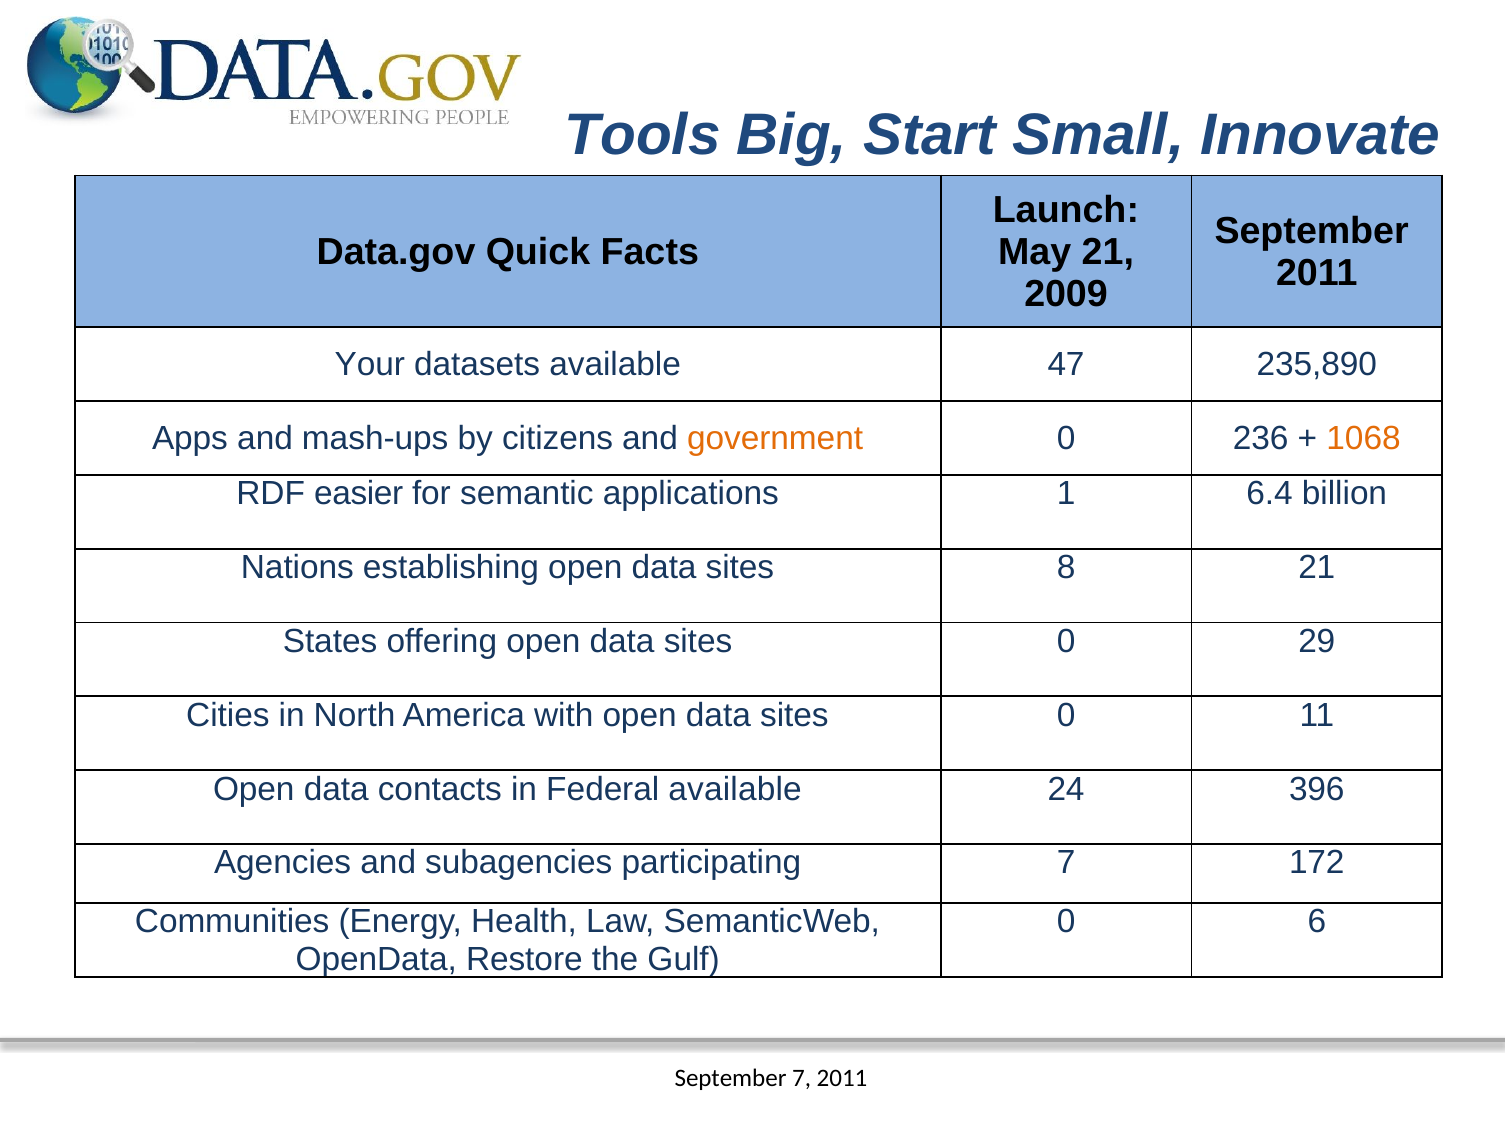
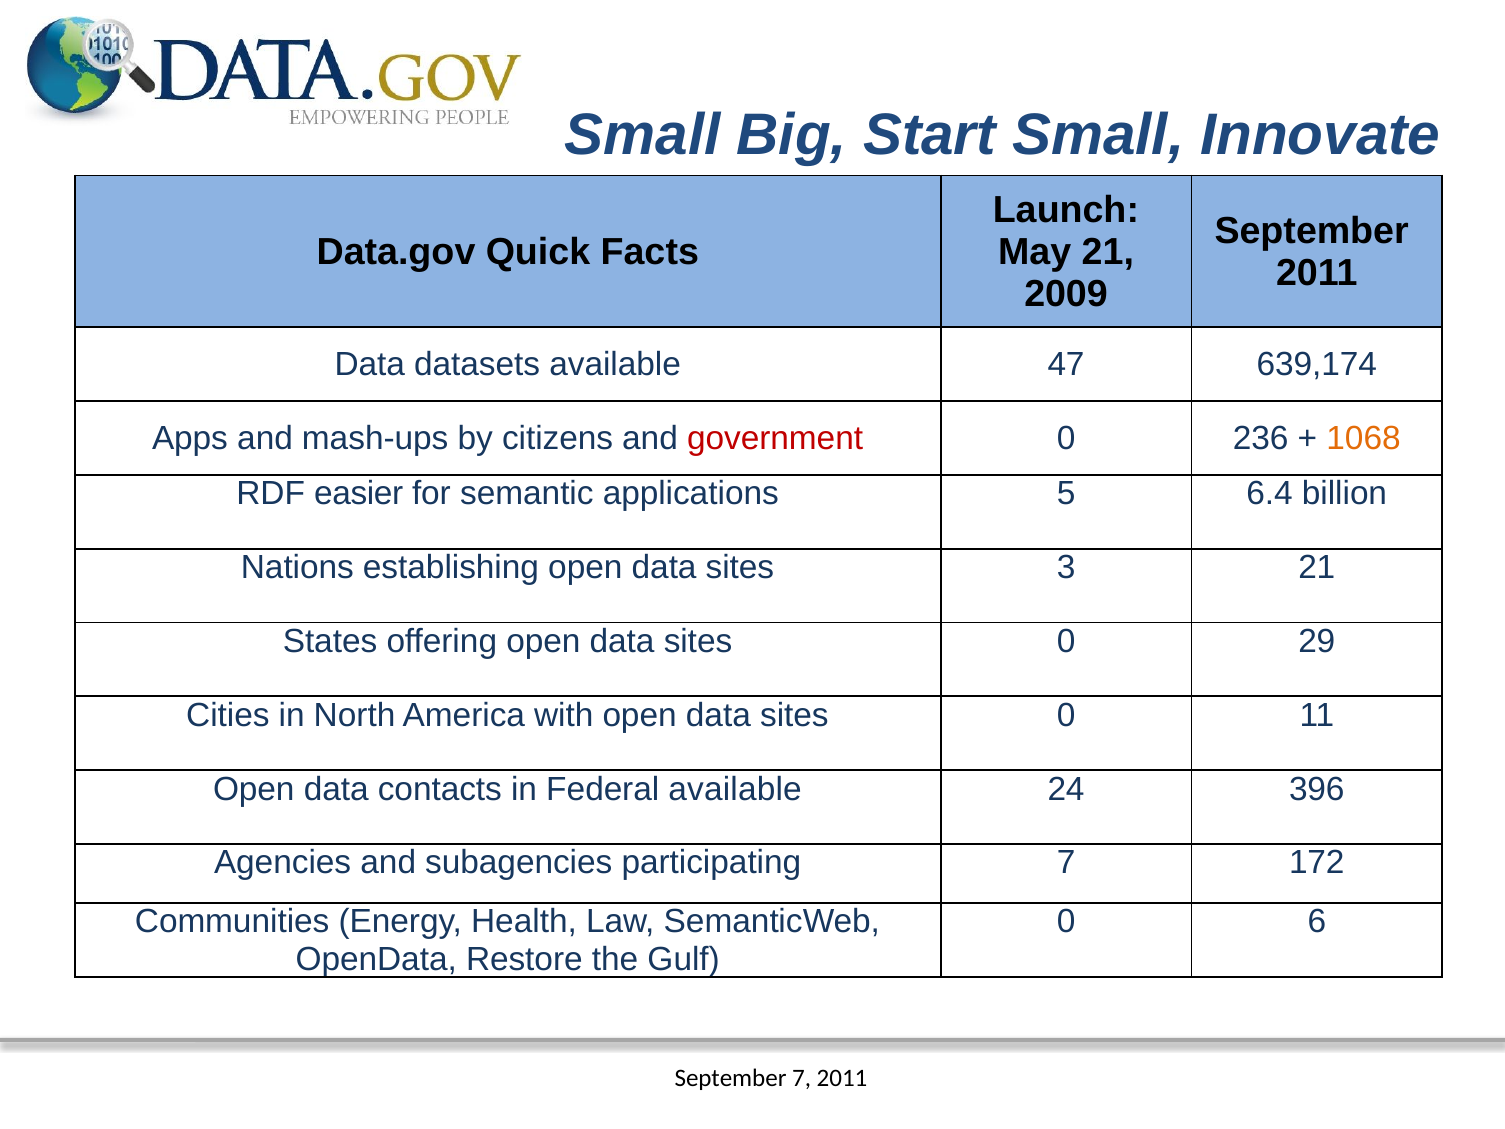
Tools at (643, 135): Tools -> Small
Your at (370, 365): Your -> Data
235,890: 235,890 -> 639,174
government colour: orange -> red
1: 1 -> 5
8: 8 -> 3
